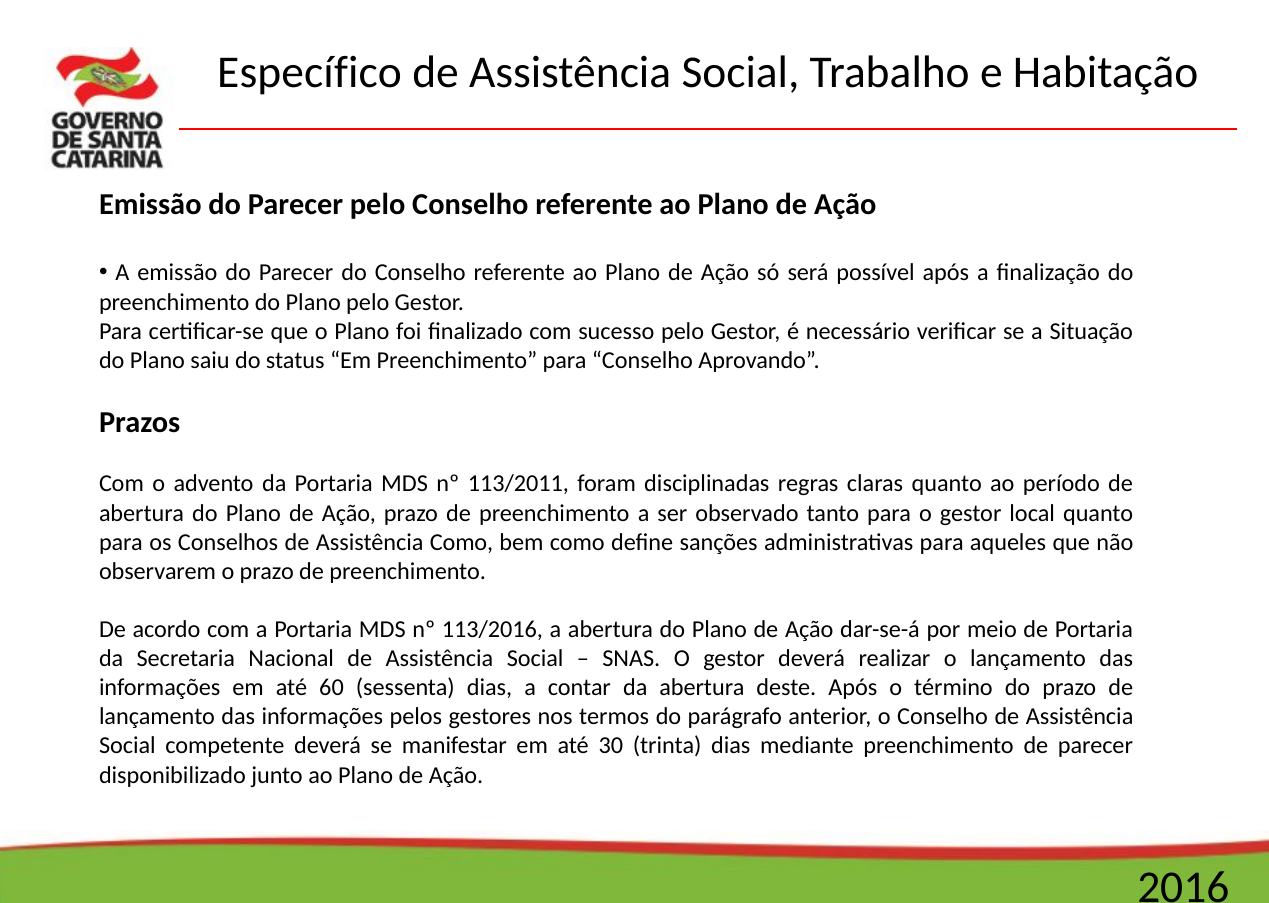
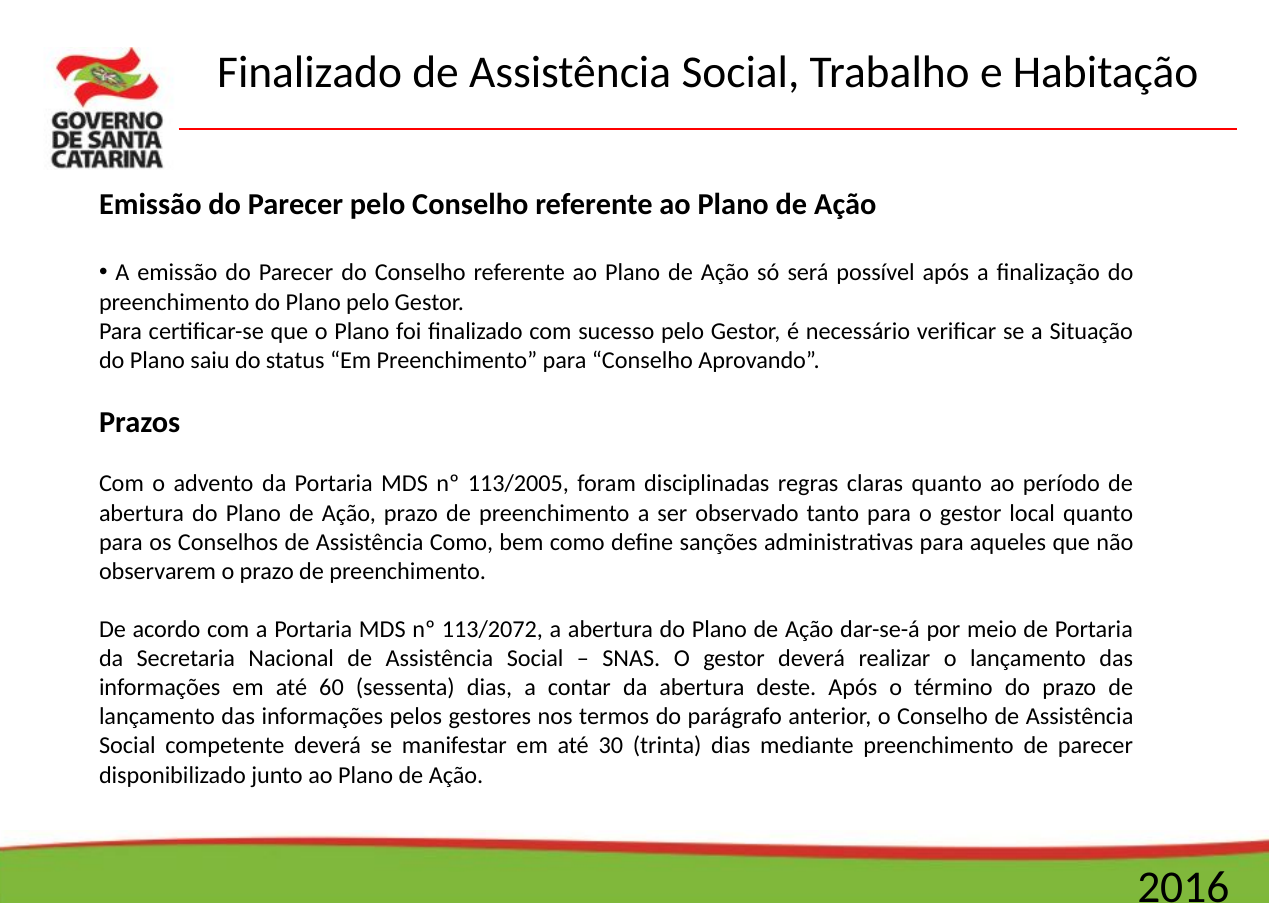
Específico at (310, 73): Específico -> Finalizado
113/2011: 113/2011 -> 113/2005
113/2016: 113/2016 -> 113/2072
